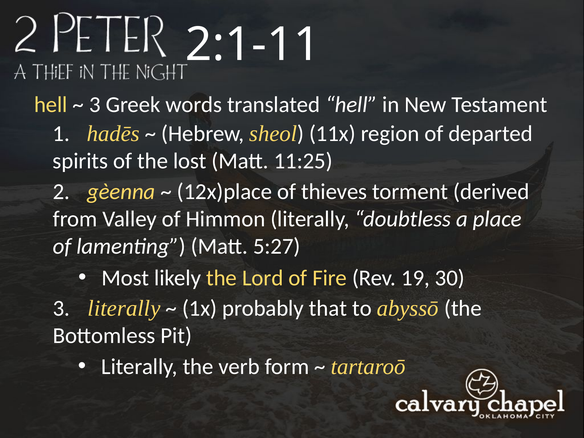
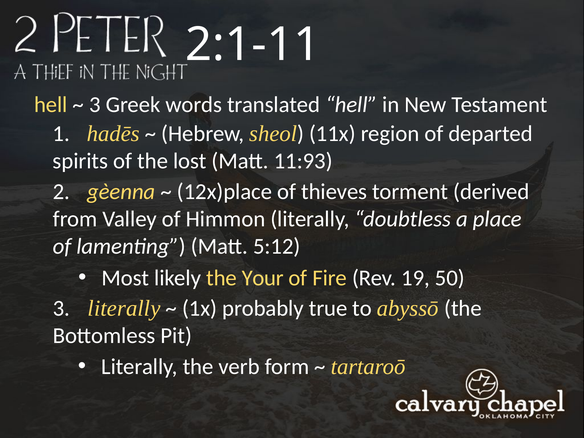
11:25: 11:25 -> 11:93
5:27: 5:27 -> 5:12
Lord: Lord -> Your
30: 30 -> 50
that: that -> true
